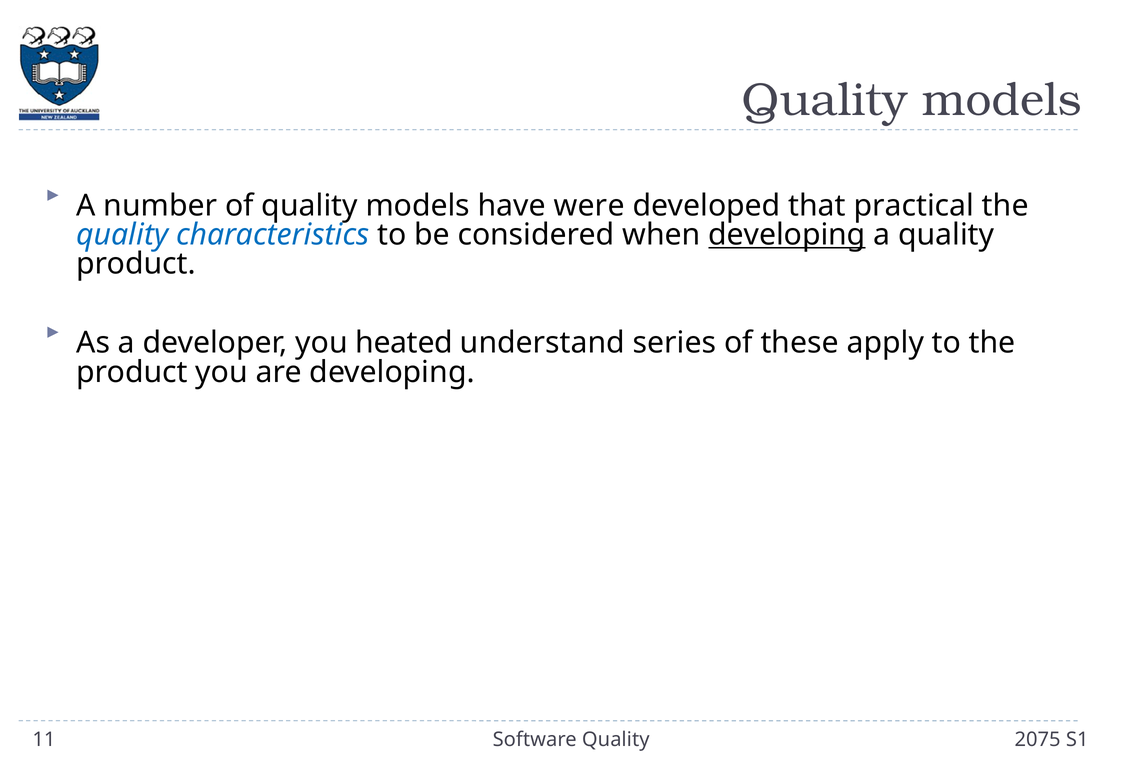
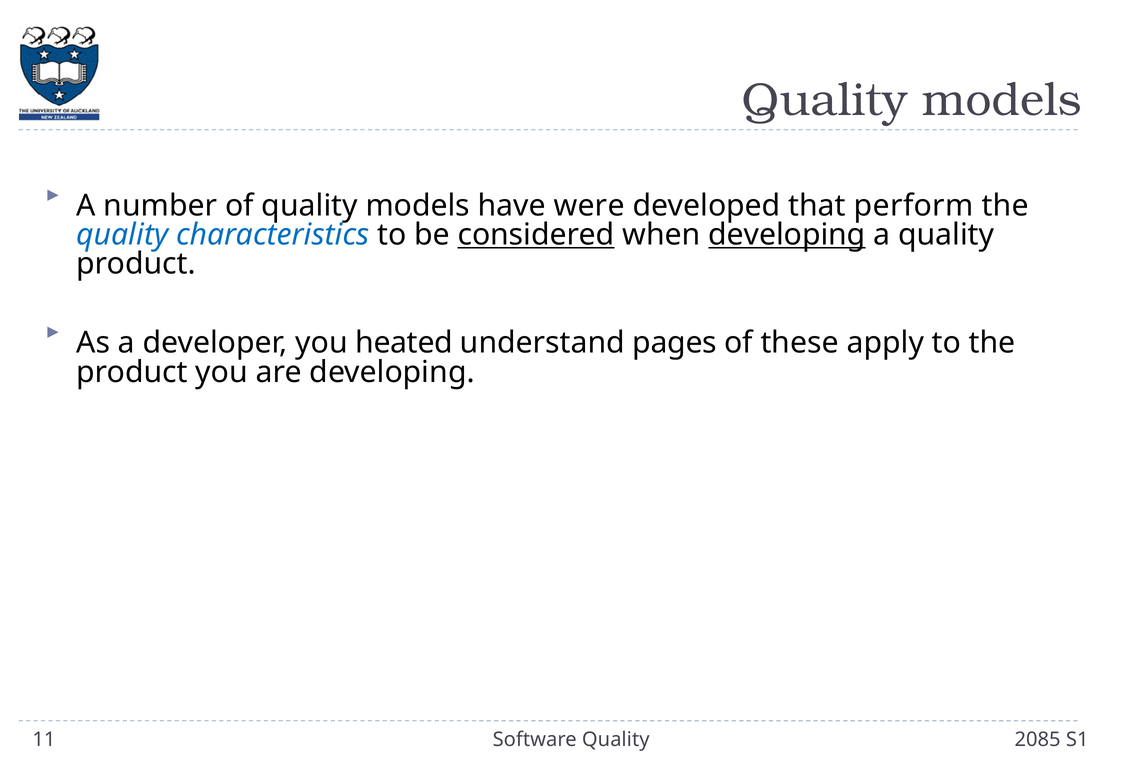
practical: practical -> perform
considered underline: none -> present
series: series -> pages
2075: 2075 -> 2085
